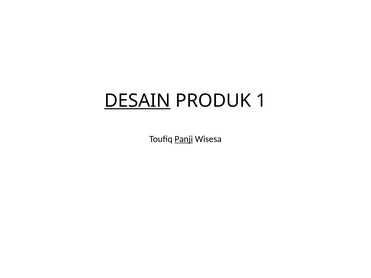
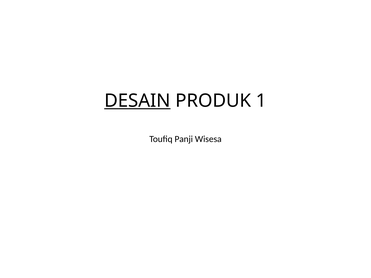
Panji underline: present -> none
